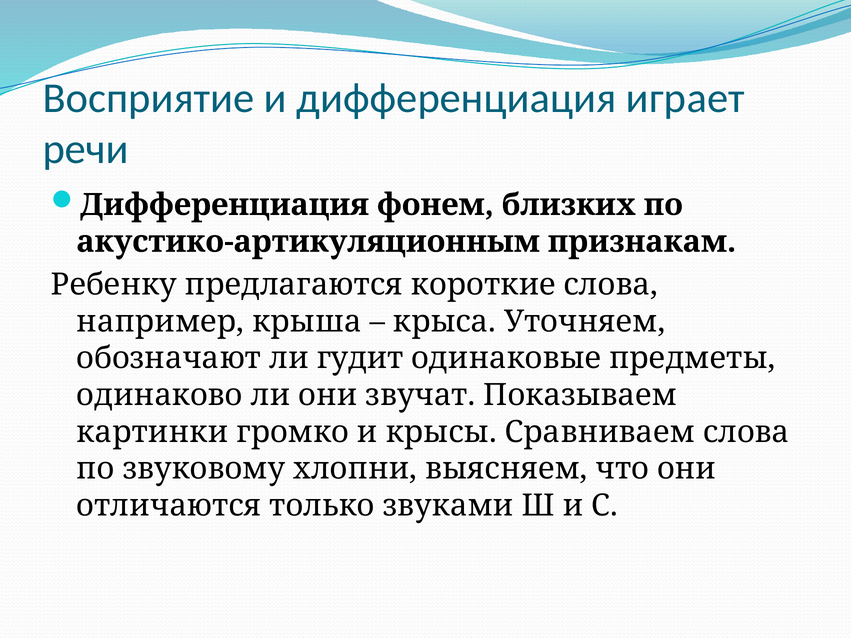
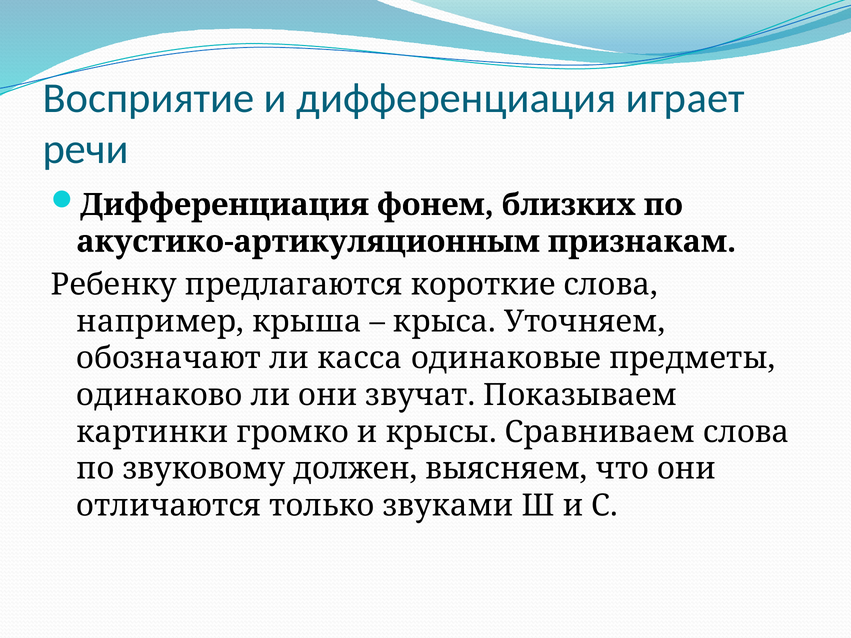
гудит: гудит -> касса
хлопни: хлопни -> должен
